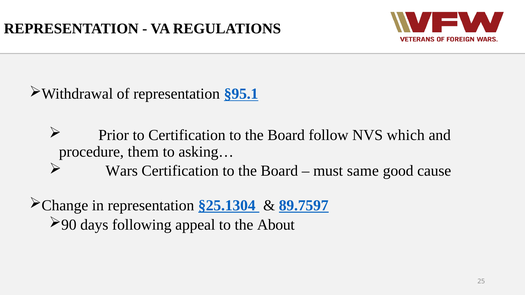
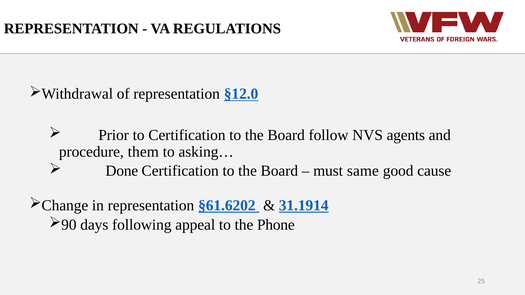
§95.1: §95.1 -> §12.0
which: which -> agents
Wars: Wars -> Done
§25.1304: §25.1304 -> §61.6202
89.7597: 89.7597 -> 31.1914
About: About -> Phone
